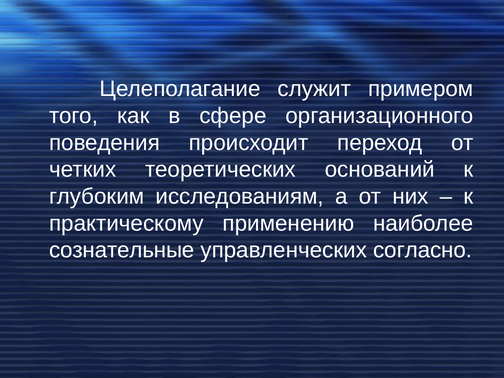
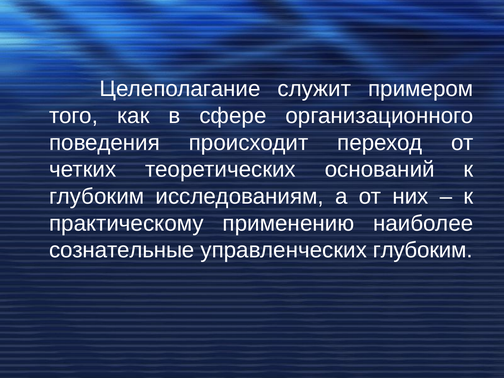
управленческих согласно: согласно -> глубоким
